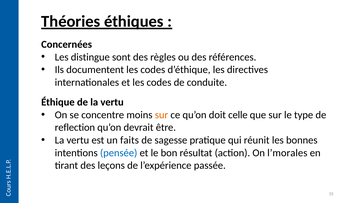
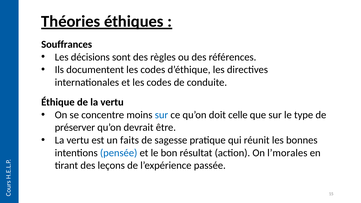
Concernées: Concernées -> Souffrances
distingue: distingue -> décisions
sur at (161, 115) colour: orange -> blue
reflection: reflection -> préserver
